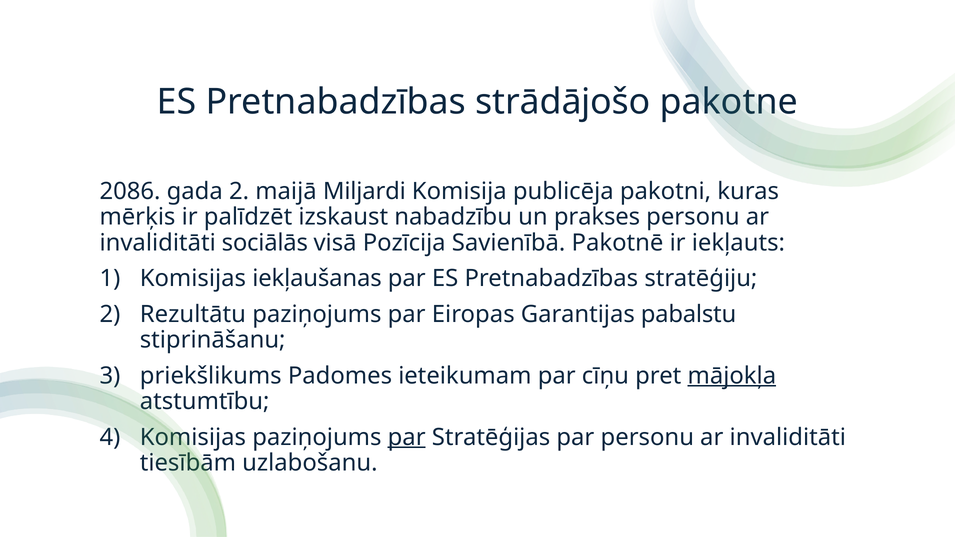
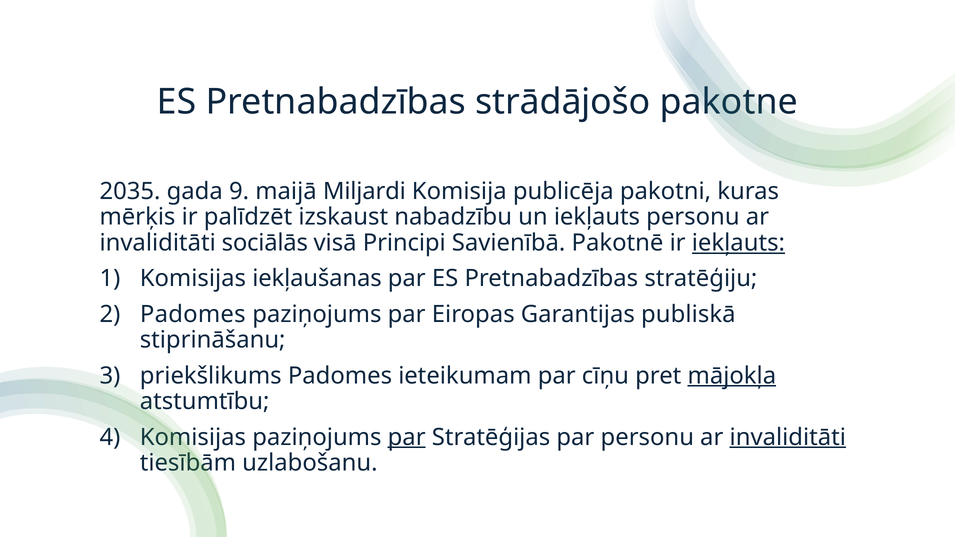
2086: 2086 -> 2035
gada 2: 2 -> 9
un prakses: prakses -> iekļauts
Pozīcija: Pozīcija -> Principi
iekļauts at (738, 243) underline: none -> present
Rezultātu at (193, 314): Rezultātu -> Padomes
pabalstu: pabalstu -> publiskā
invaliditāti at (788, 437) underline: none -> present
